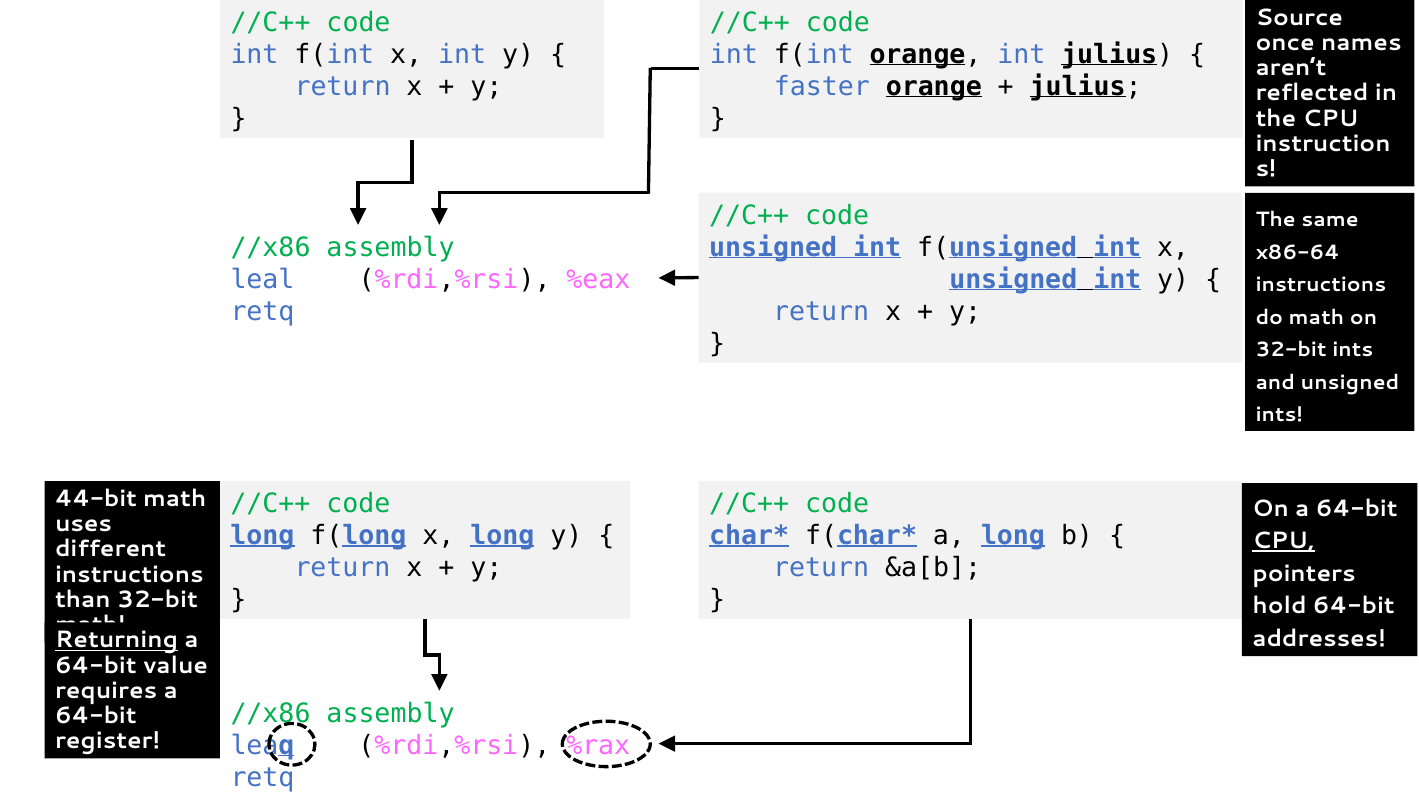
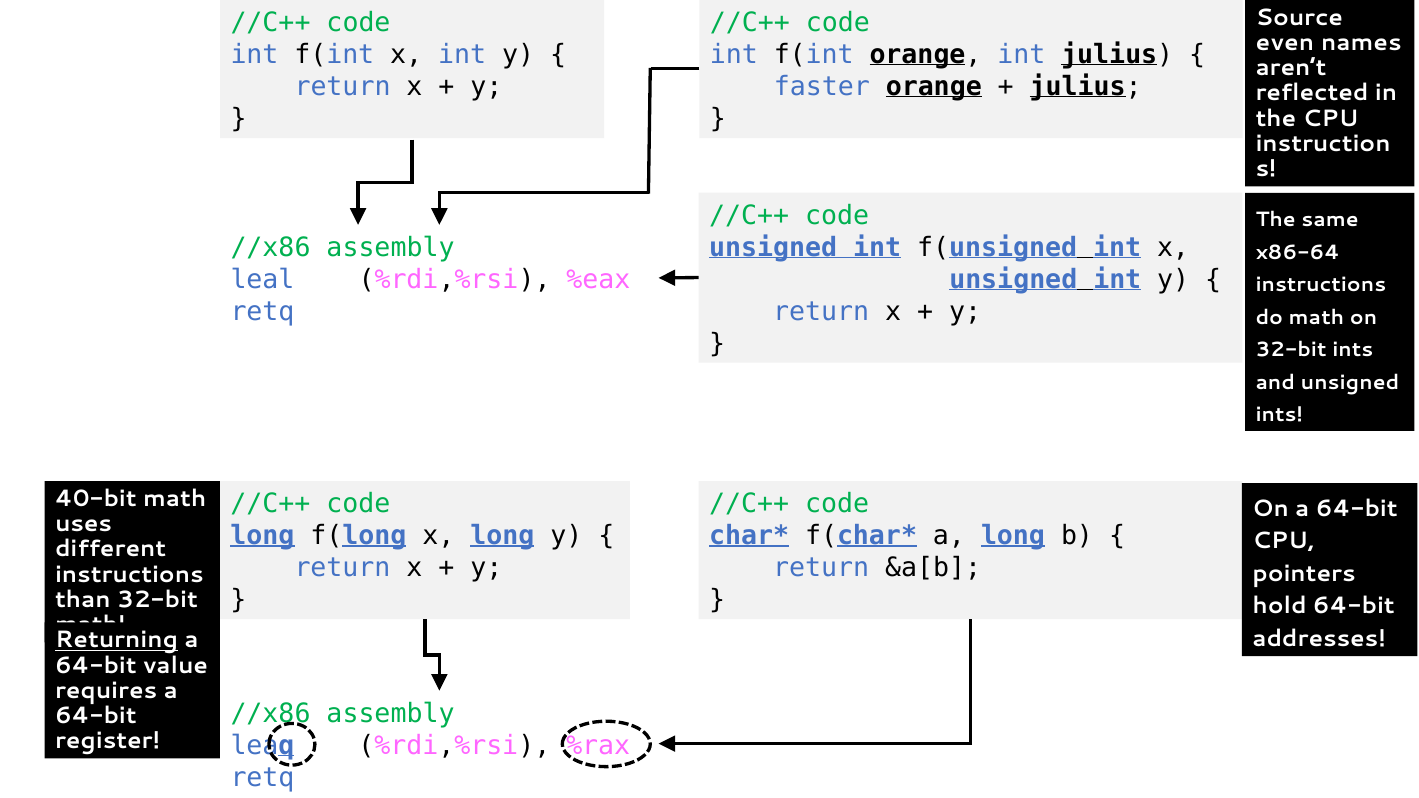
once: once -> even
44-bit: 44-bit -> 40-bit
CPU at (1284, 541) underline: present -> none
